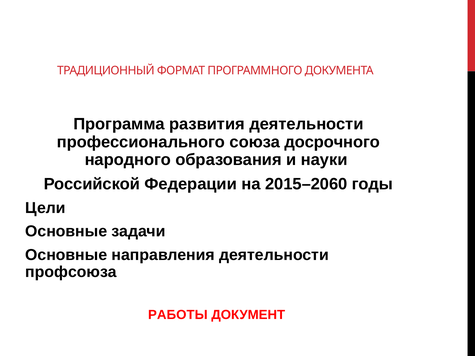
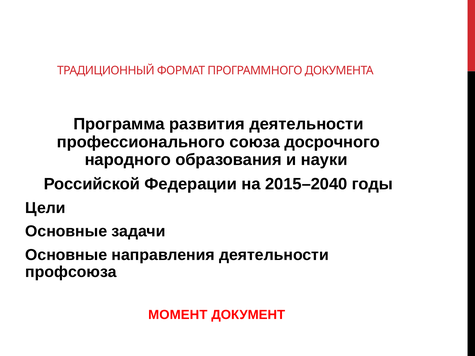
2015–2060: 2015–2060 -> 2015–2040
РАБОТЫ: РАБОТЫ -> МОМЕНТ
